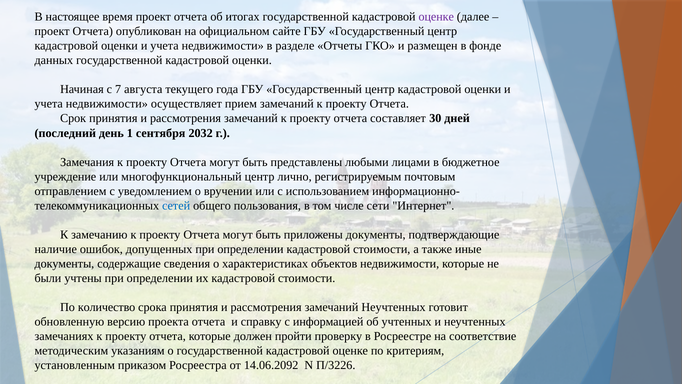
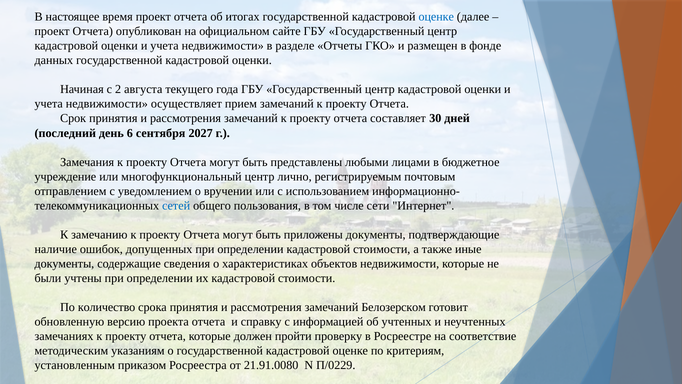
оценке at (436, 17) colour: purple -> blue
7: 7 -> 2
1: 1 -> 6
2032: 2032 -> 2027
замечаний Неучтенных: Неучтенных -> Белозерском
14.06.2092: 14.06.2092 -> 21.91.0080
П/3226: П/3226 -> П/0229
